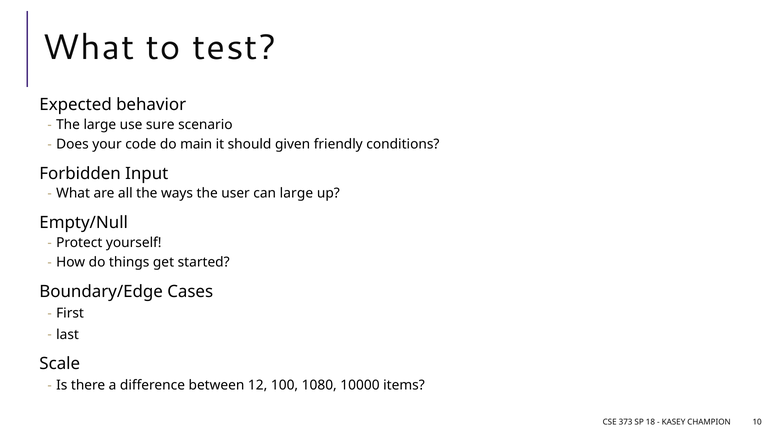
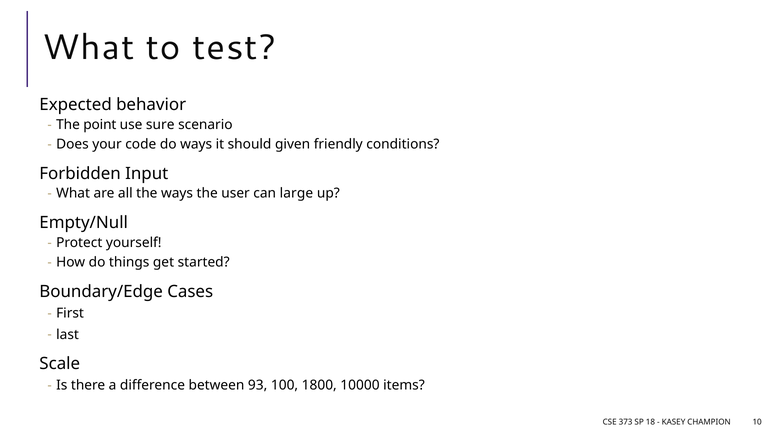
The large: large -> point
do main: main -> ways
12: 12 -> 93
1080: 1080 -> 1800
